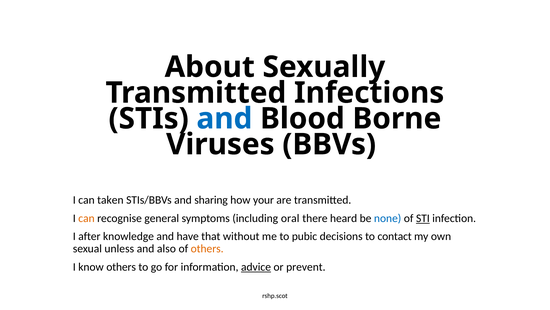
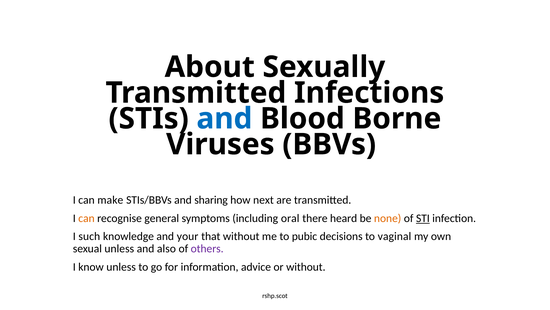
taken: taken -> make
your: your -> next
none colour: blue -> orange
after: after -> such
have: have -> your
contact: contact -> vaginal
others at (207, 248) colour: orange -> purple
know others: others -> unless
advice underline: present -> none
or prevent: prevent -> without
